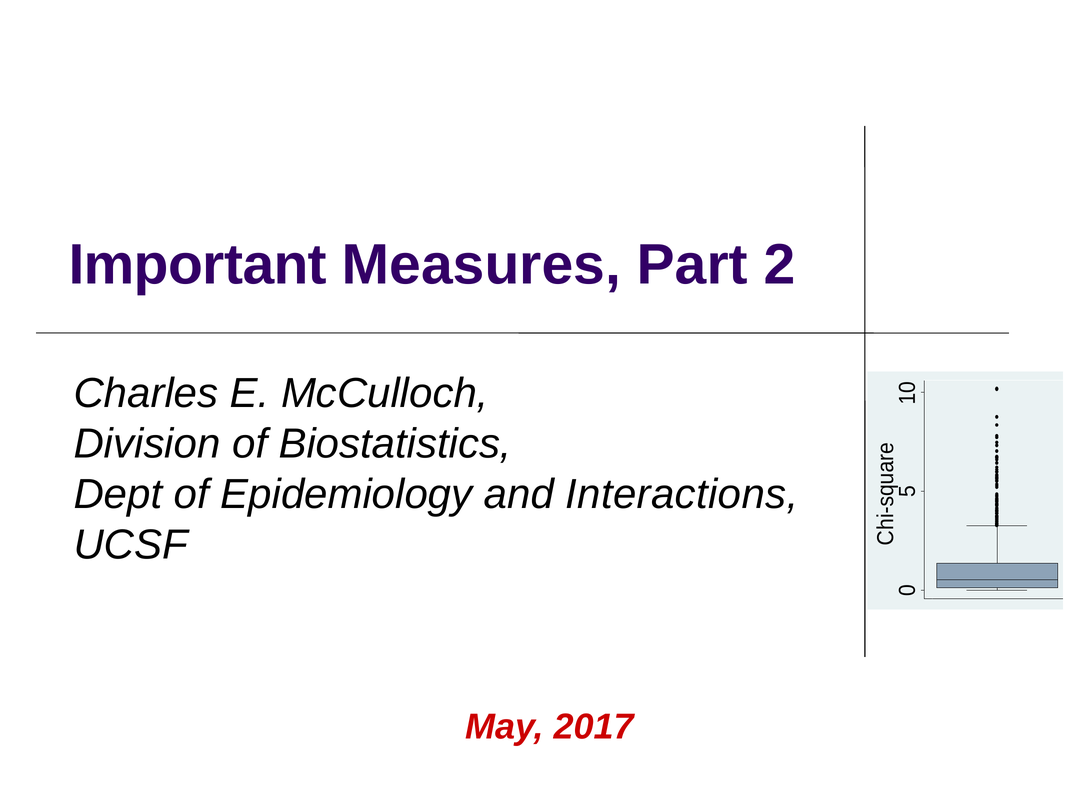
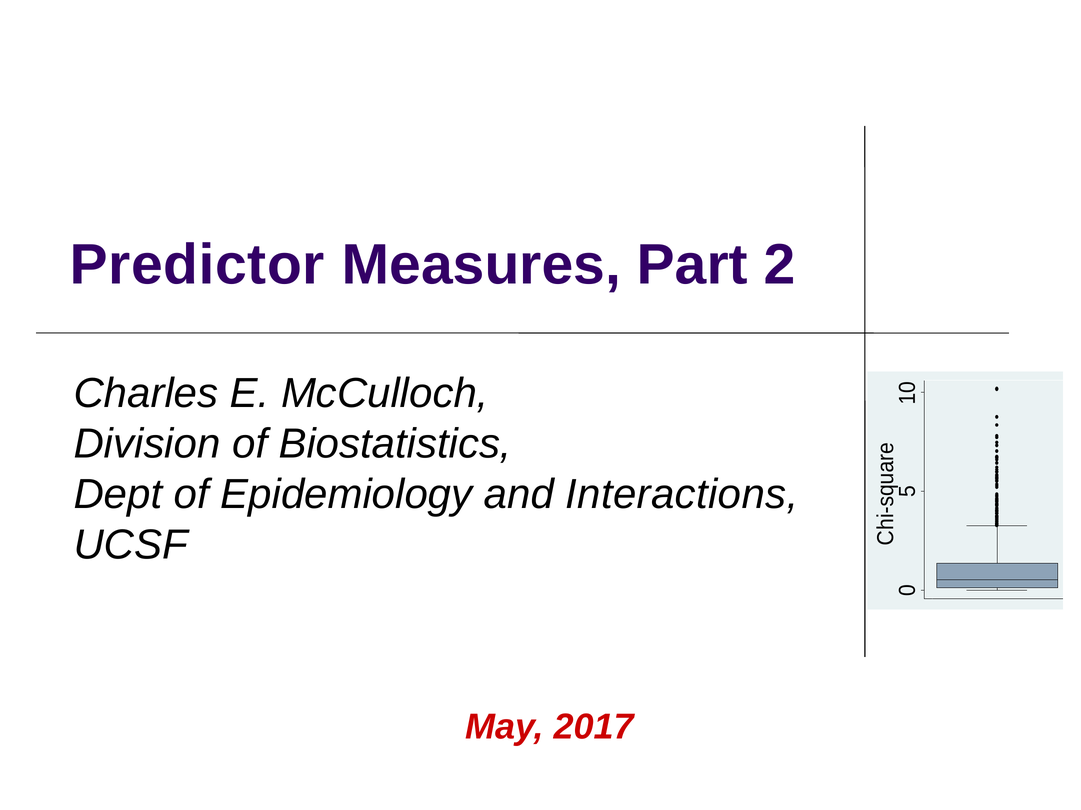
Important: Important -> Predictor
